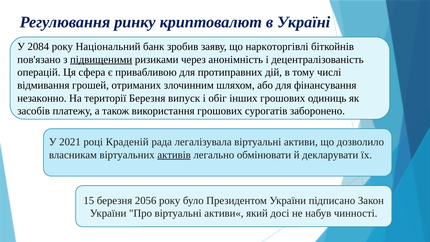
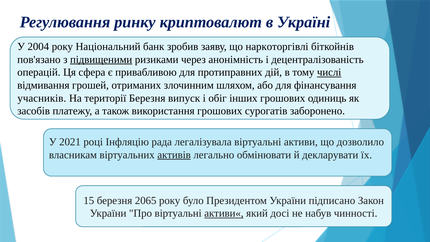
2084: 2084 -> 2004
числі underline: none -> present
незаконно: незаконно -> учасників
Краденій: Краденій -> Інфляцію
2056: 2056 -> 2065
активи« underline: none -> present
